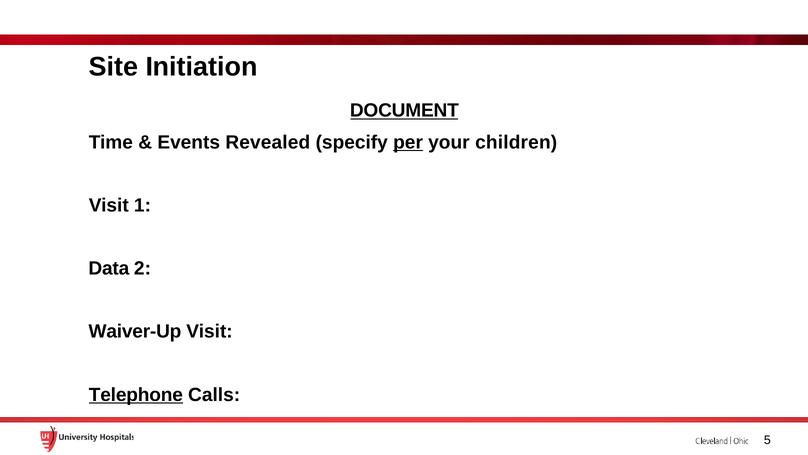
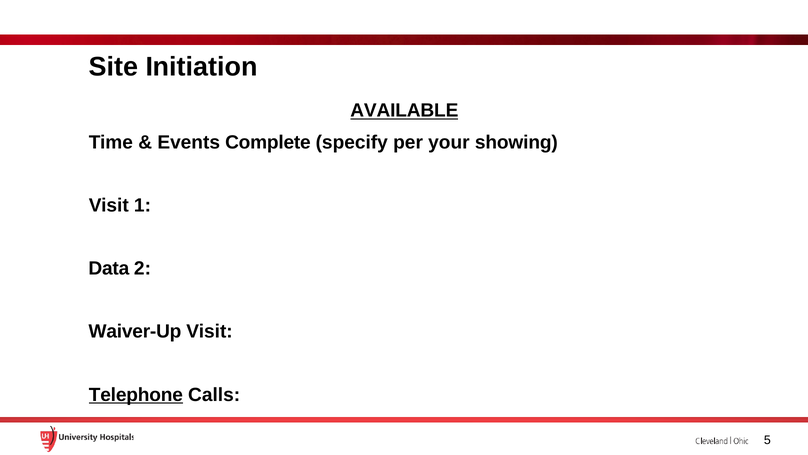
DOCUMENT: DOCUMENT -> AVAILABLE
Revealed: Revealed -> Complete
per underline: present -> none
children: children -> showing
